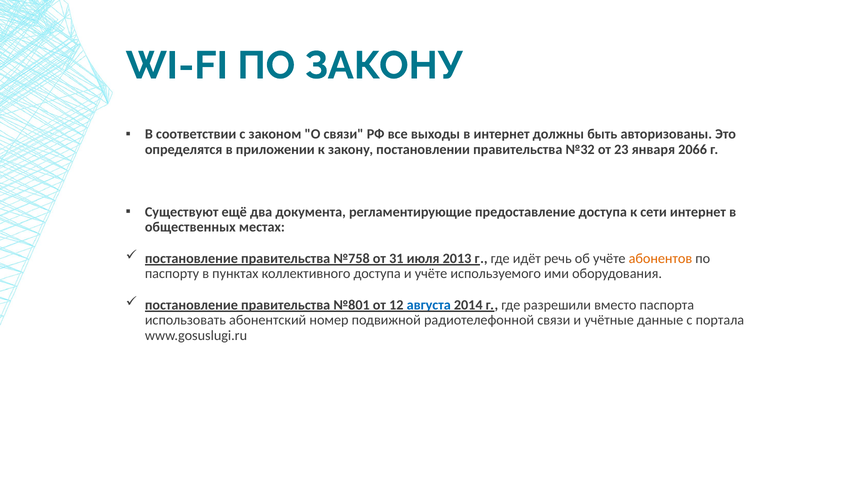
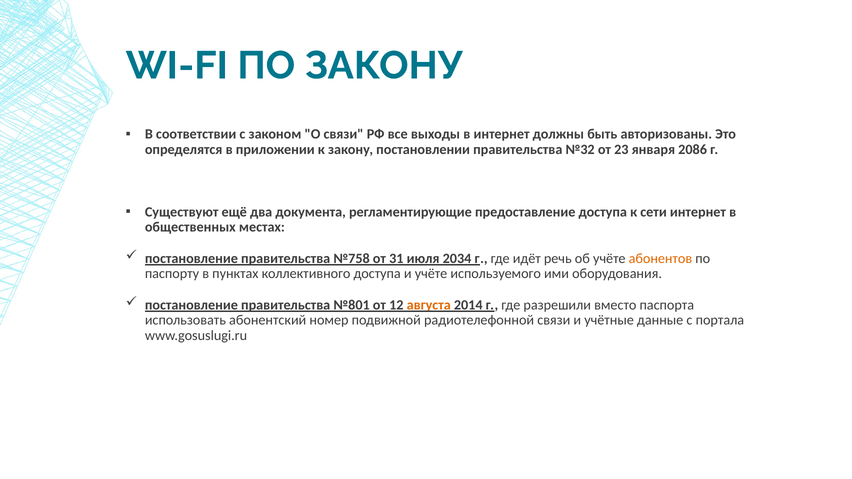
2066: 2066 -> 2086
2013: 2013 -> 2034
августа colour: blue -> orange
